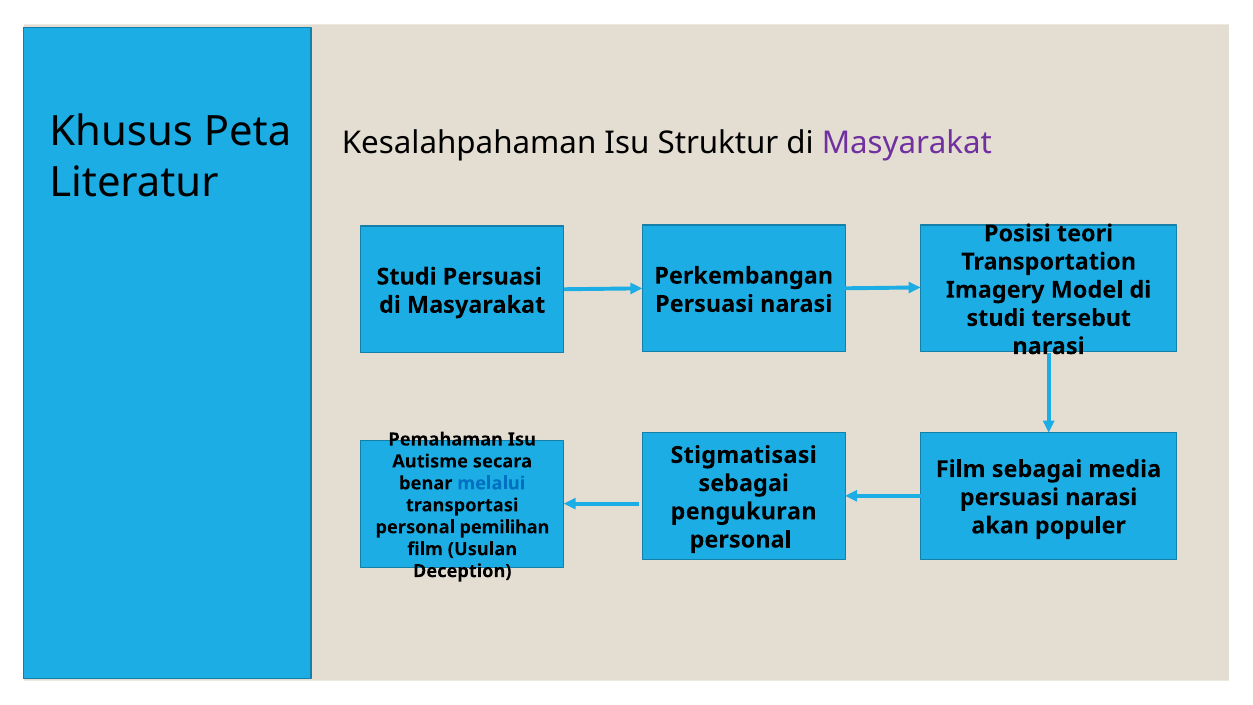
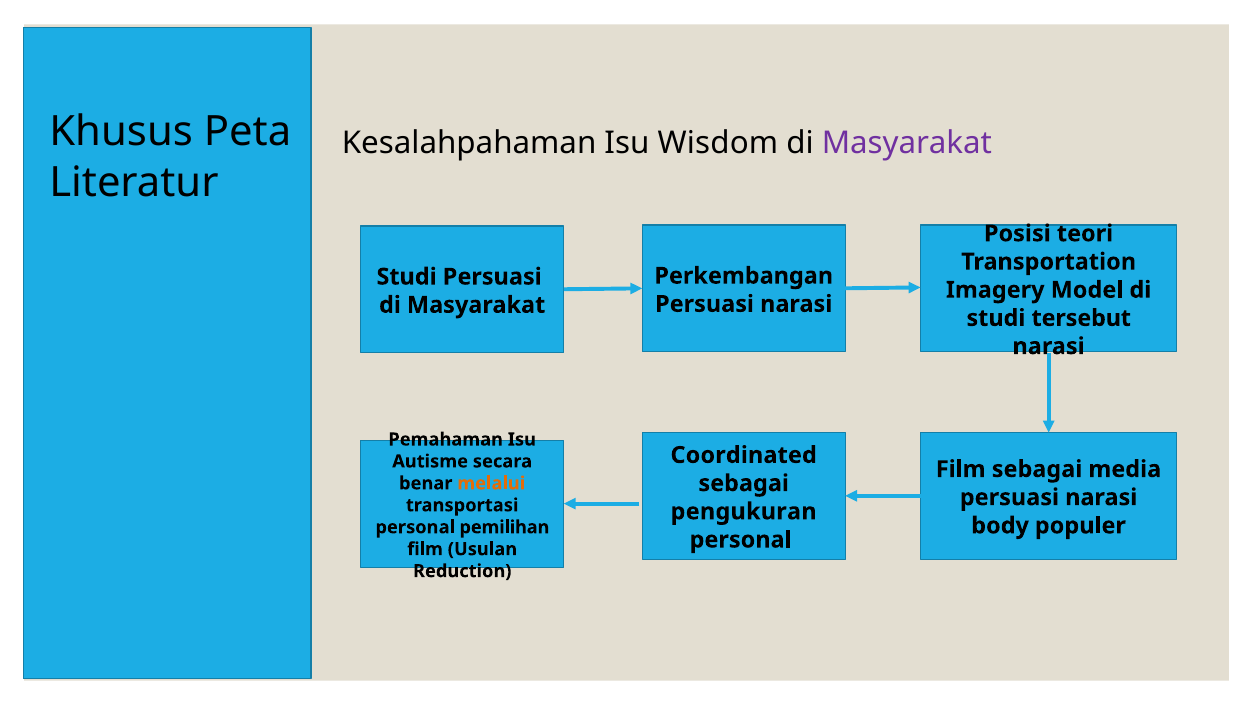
Struktur: Struktur -> Wisdom
Stigmatisasi: Stigmatisasi -> Coordinated
melalui colour: blue -> orange
akan: akan -> body
Deception: Deception -> Reduction
